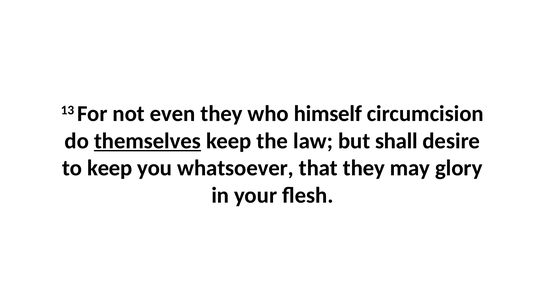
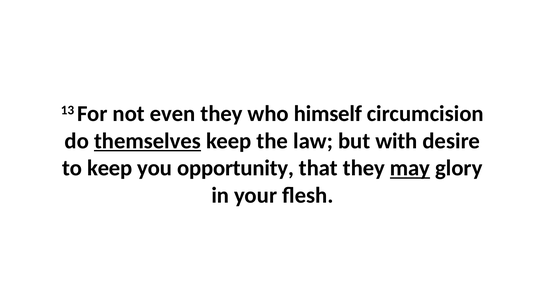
shall: shall -> with
whatsoever: whatsoever -> opportunity
may underline: none -> present
